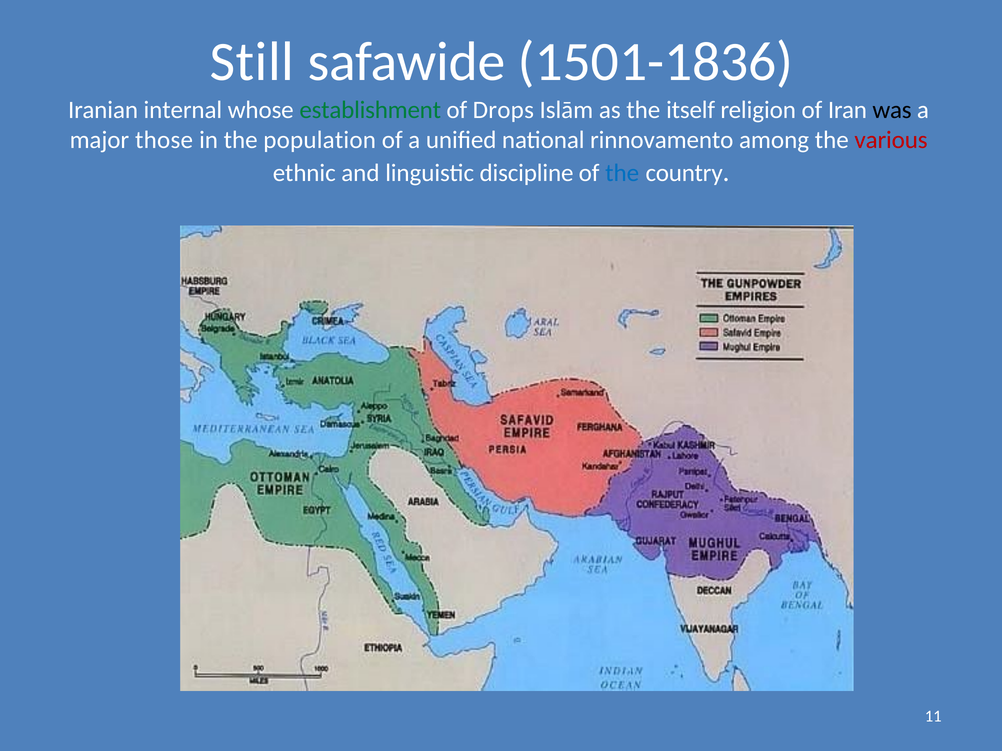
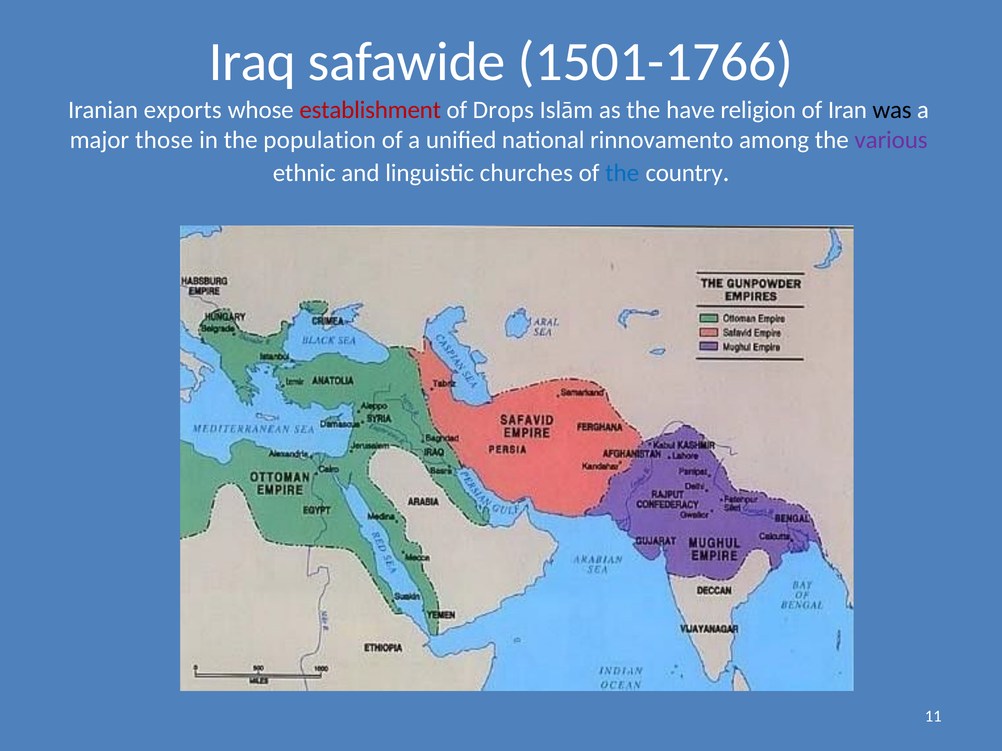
Still: Still -> Iraq
1501-1836: 1501-1836 -> 1501-1766
internal: internal -> exports
establishment colour: green -> red
itself: itself -> have
various colour: red -> purple
discipline: discipline -> churches
